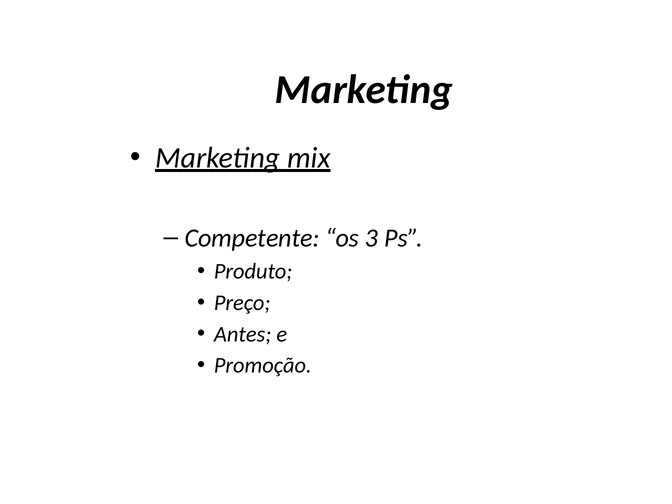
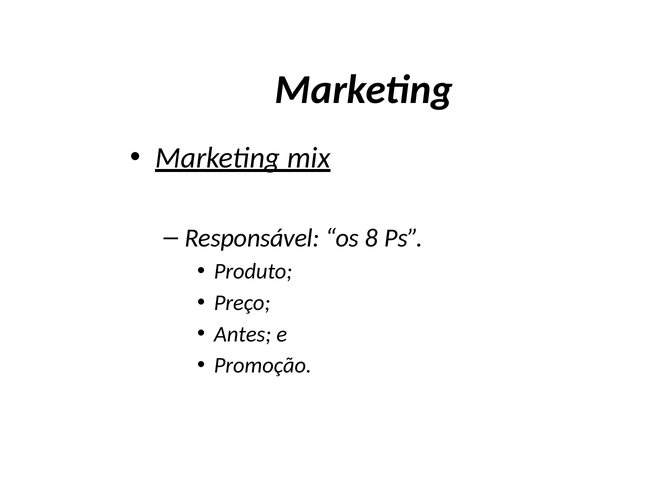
Competente: Competente -> Responsável
3: 3 -> 8
